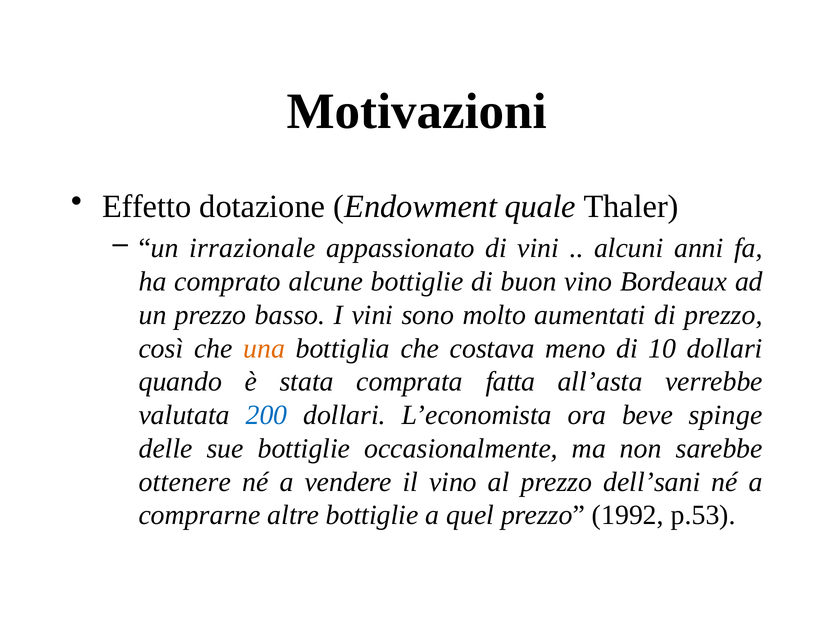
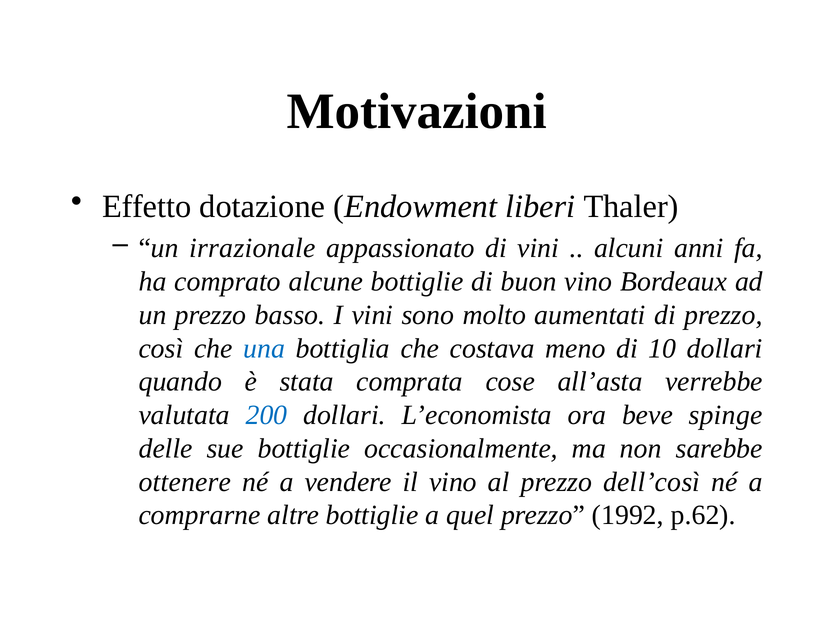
quale: quale -> liberi
una colour: orange -> blue
fatta: fatta -> cose
dell’sani: dell’sani -> dell’così
p.53: p.53 -> p.62
